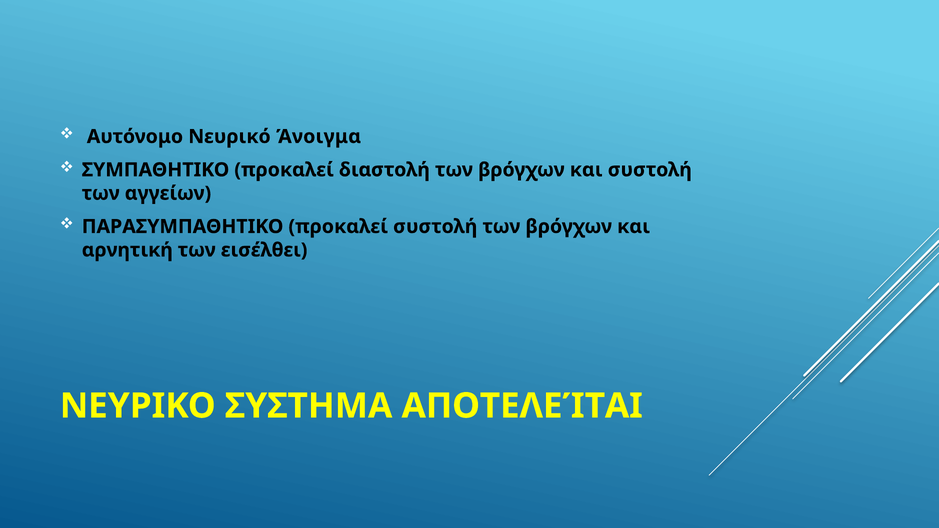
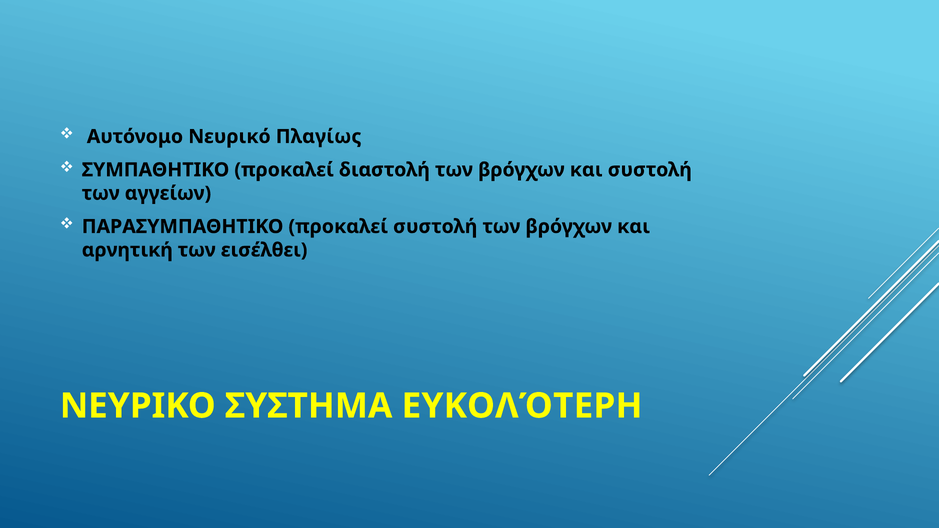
Άνοιγμα: Άνοιγμα -> Πλαγίως
ΑΠΟΤΕΛΕΊΤΑΙ: ΑΠΟΤΕΛΕΊΤΑΙ -> ΕΥΚΟΛΌΤΕΡΗ
